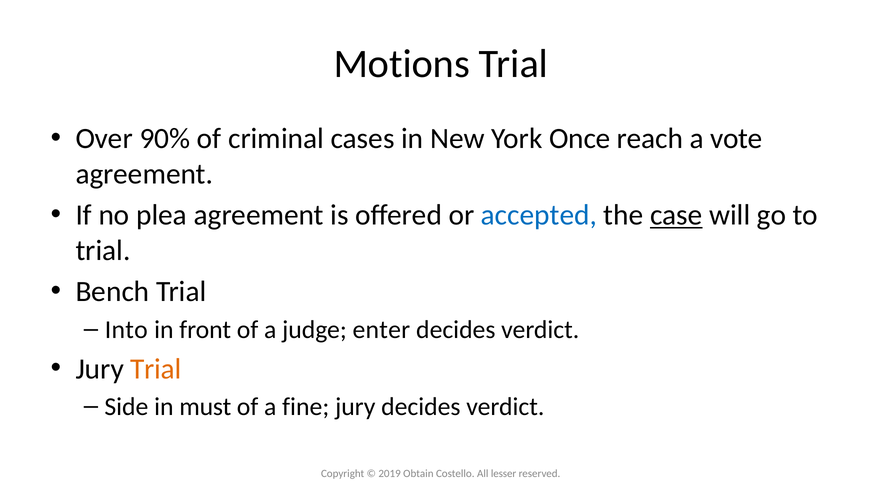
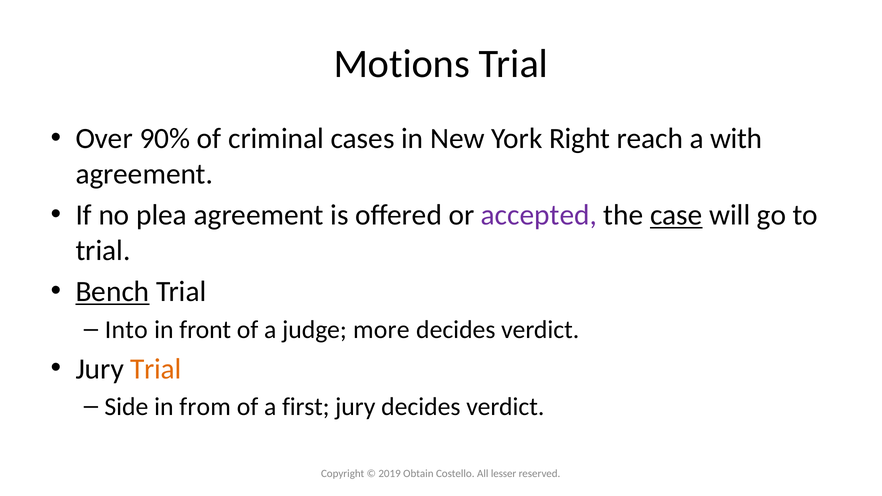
Once: Once -> Right
vote: vote -> with
accepted colour: blue -> purple
Bench underline: none -> present
enter: enter -> more
must: must -> from
fine: fine -> first
